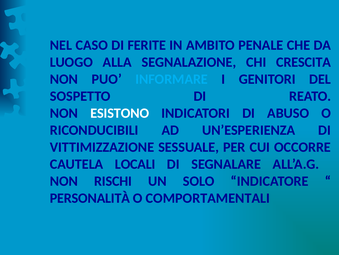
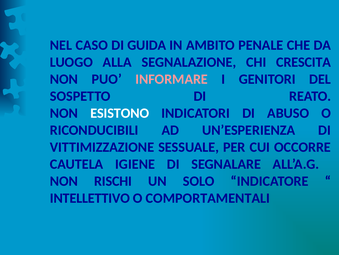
FERITE: FERITE -> GUIDA
INFORMARE colour: light blue -> pink
LOCALI: LOCALI -> IGIENE
PERSONALITÀ: PERSONALITÀ -> INTELLETTIVO
